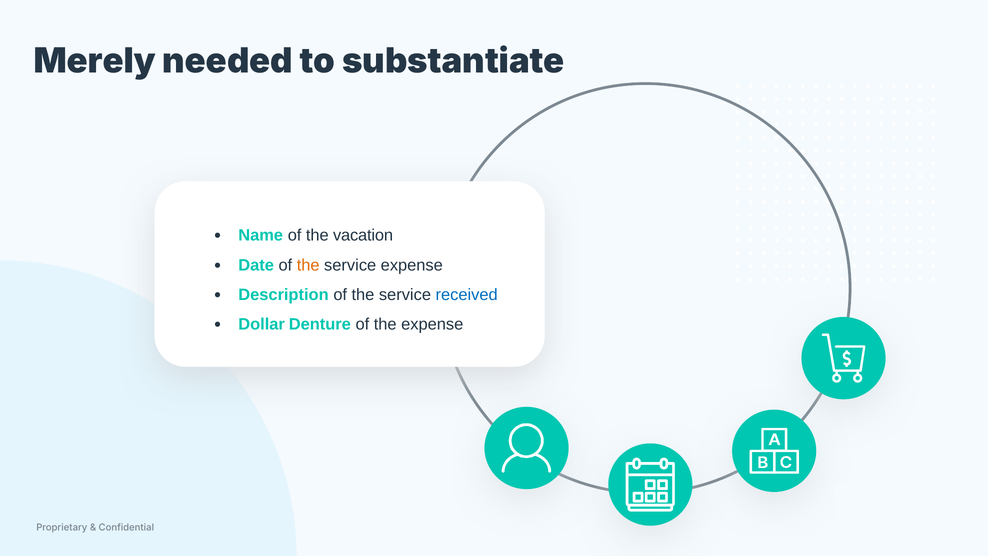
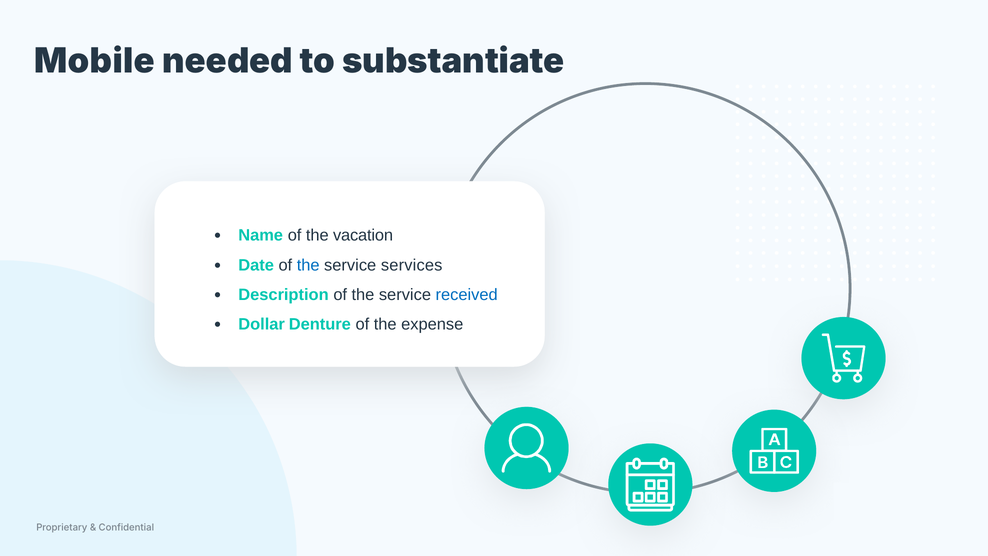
Merely: Merely -> Mobile
the at (308, 265) colour: orange -> blue
service expense: expense -> services
